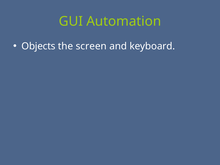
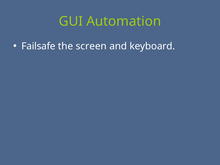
Objects: Objects -> Failsafe
